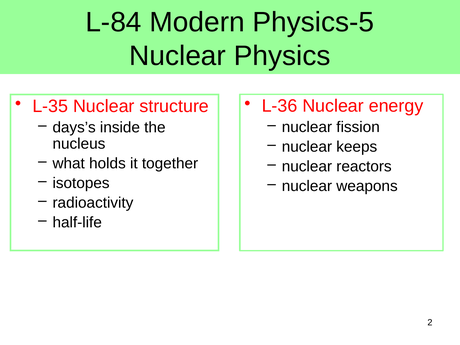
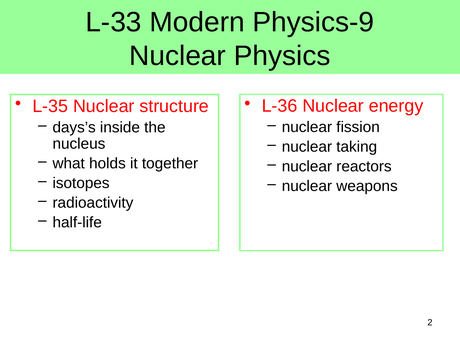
L-84: L-84 -> L-33
Physics-5: Physics-5 -> Physics-9
keeps: keeps -> taking
